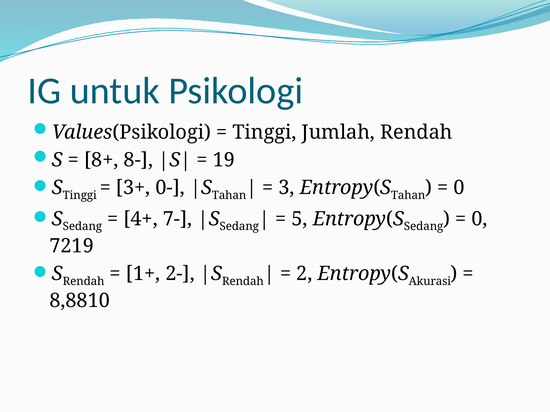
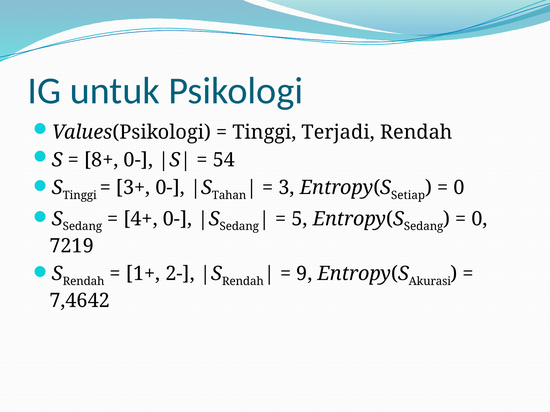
Jumlah: Jumlah -> Terjadi
8+ 8-: 8- -> 0-
19: 19 -> 54
Tahan at (408, 196): Tahan -> Setiap
4+ 7-: 7- -> 0-
2: 2 -> 9
8,8810: 8,8810 -> 7,4642
